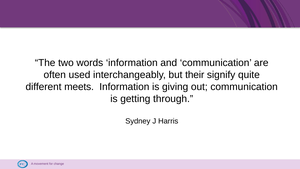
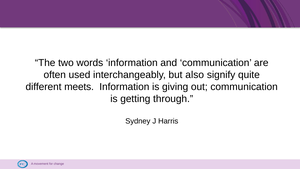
their: their -> also
